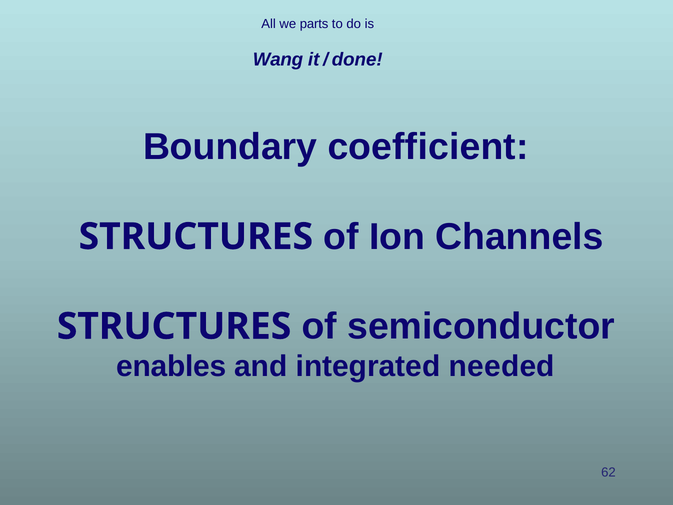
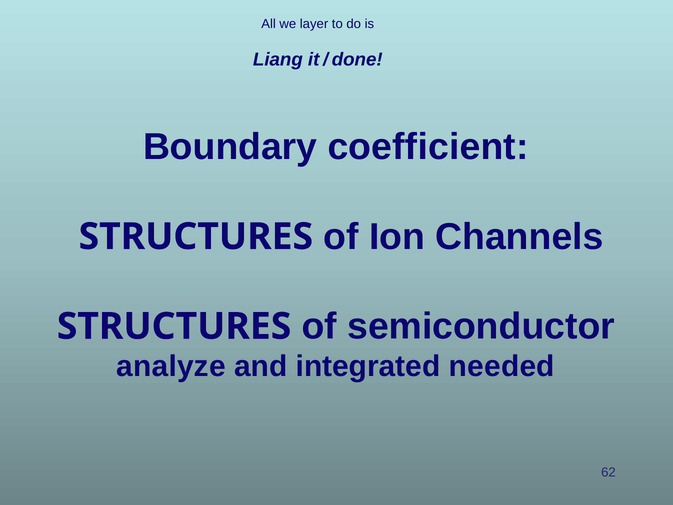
parts: parts -> layer
Wang: Wang -> Liang
enables: enables -> analyze
